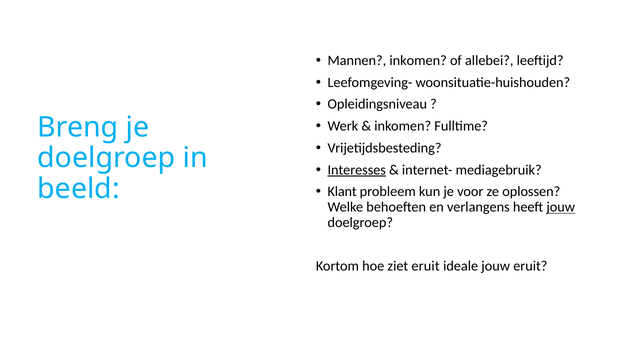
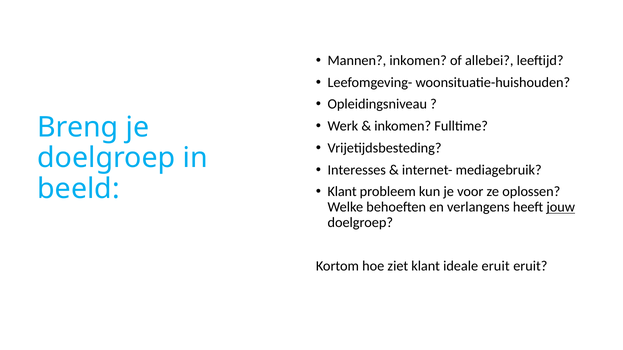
Interesses underline: present -> none
ziet eruit: eruit -> klant
ideale jouw: jouw -> eruit
